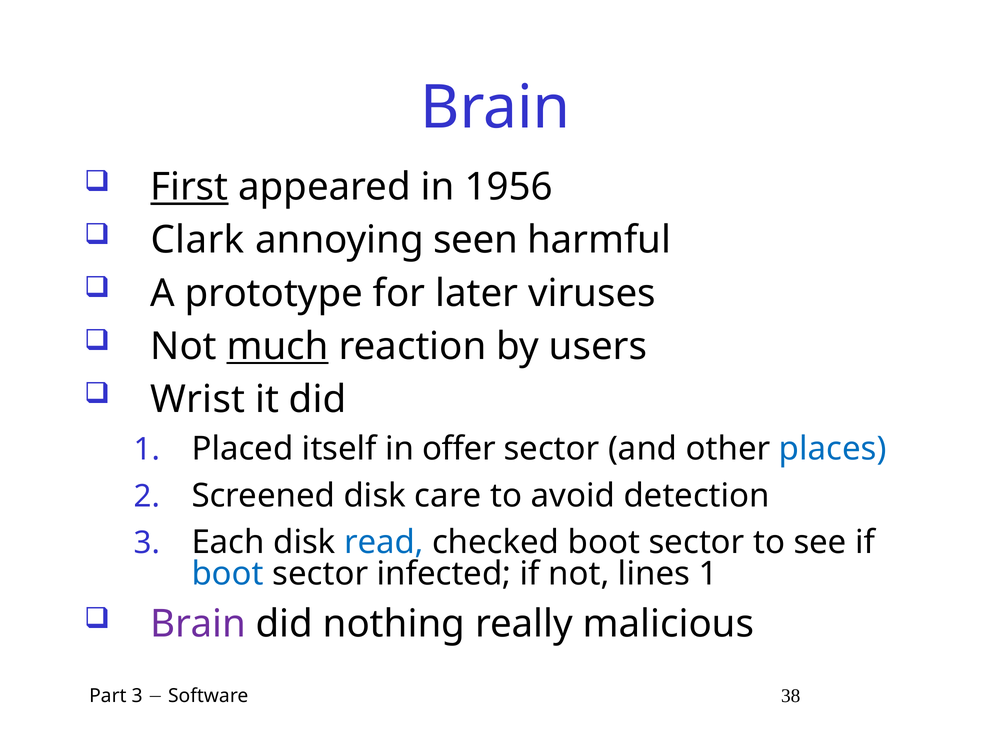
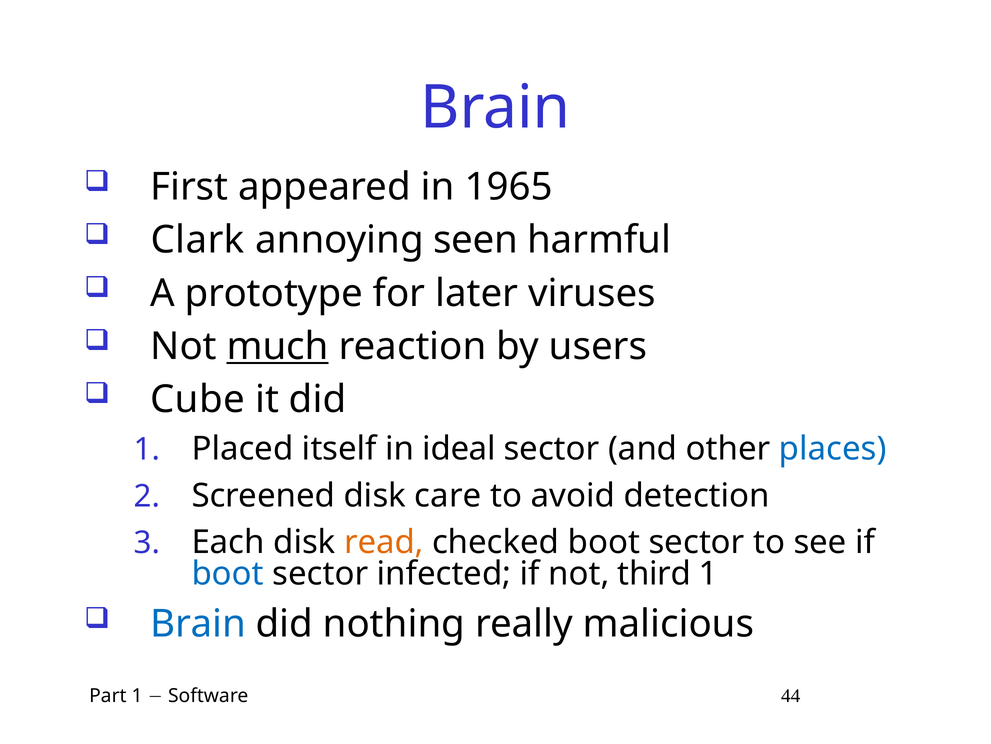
First underline: present -> none
1956: 1956 -> 1965
Wrist: Wrist -> Cube
offer: offer -> ideal
read colour: blue -> orange
lines: lines -> third
Brain at (198, 624) colour: purple -> blue
Part 3: 3 -> 1
38: 38 -> 44
